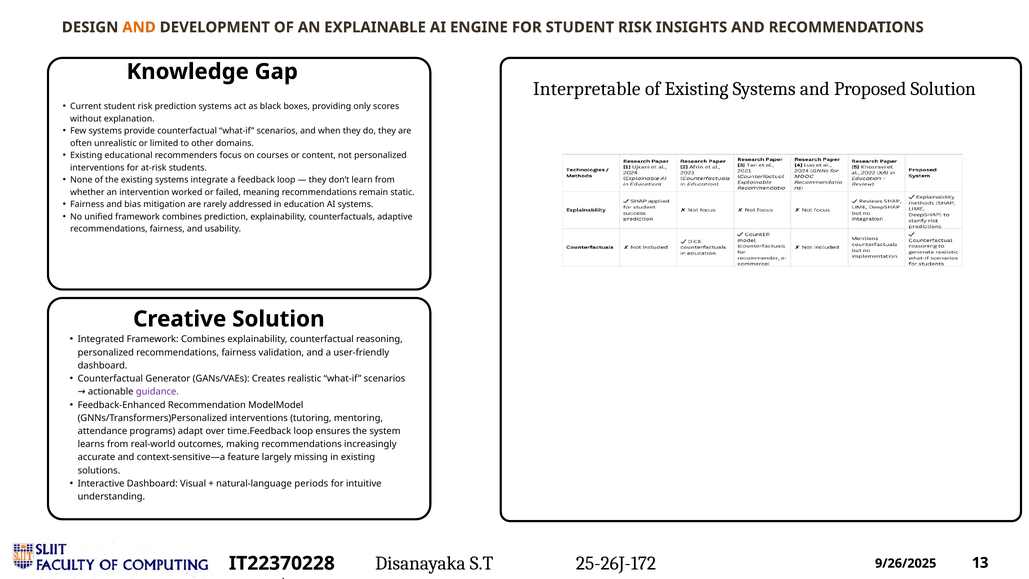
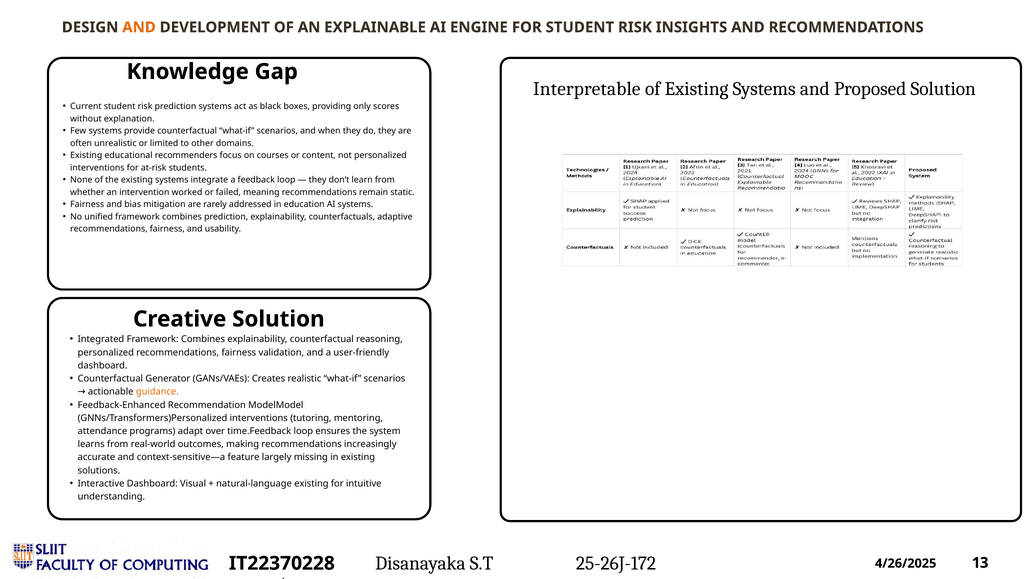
guidance colour: purple -> orange
natural-language periods: periods -> existing
9/26/2025: 9/26/2025 -> 4/26/2025
